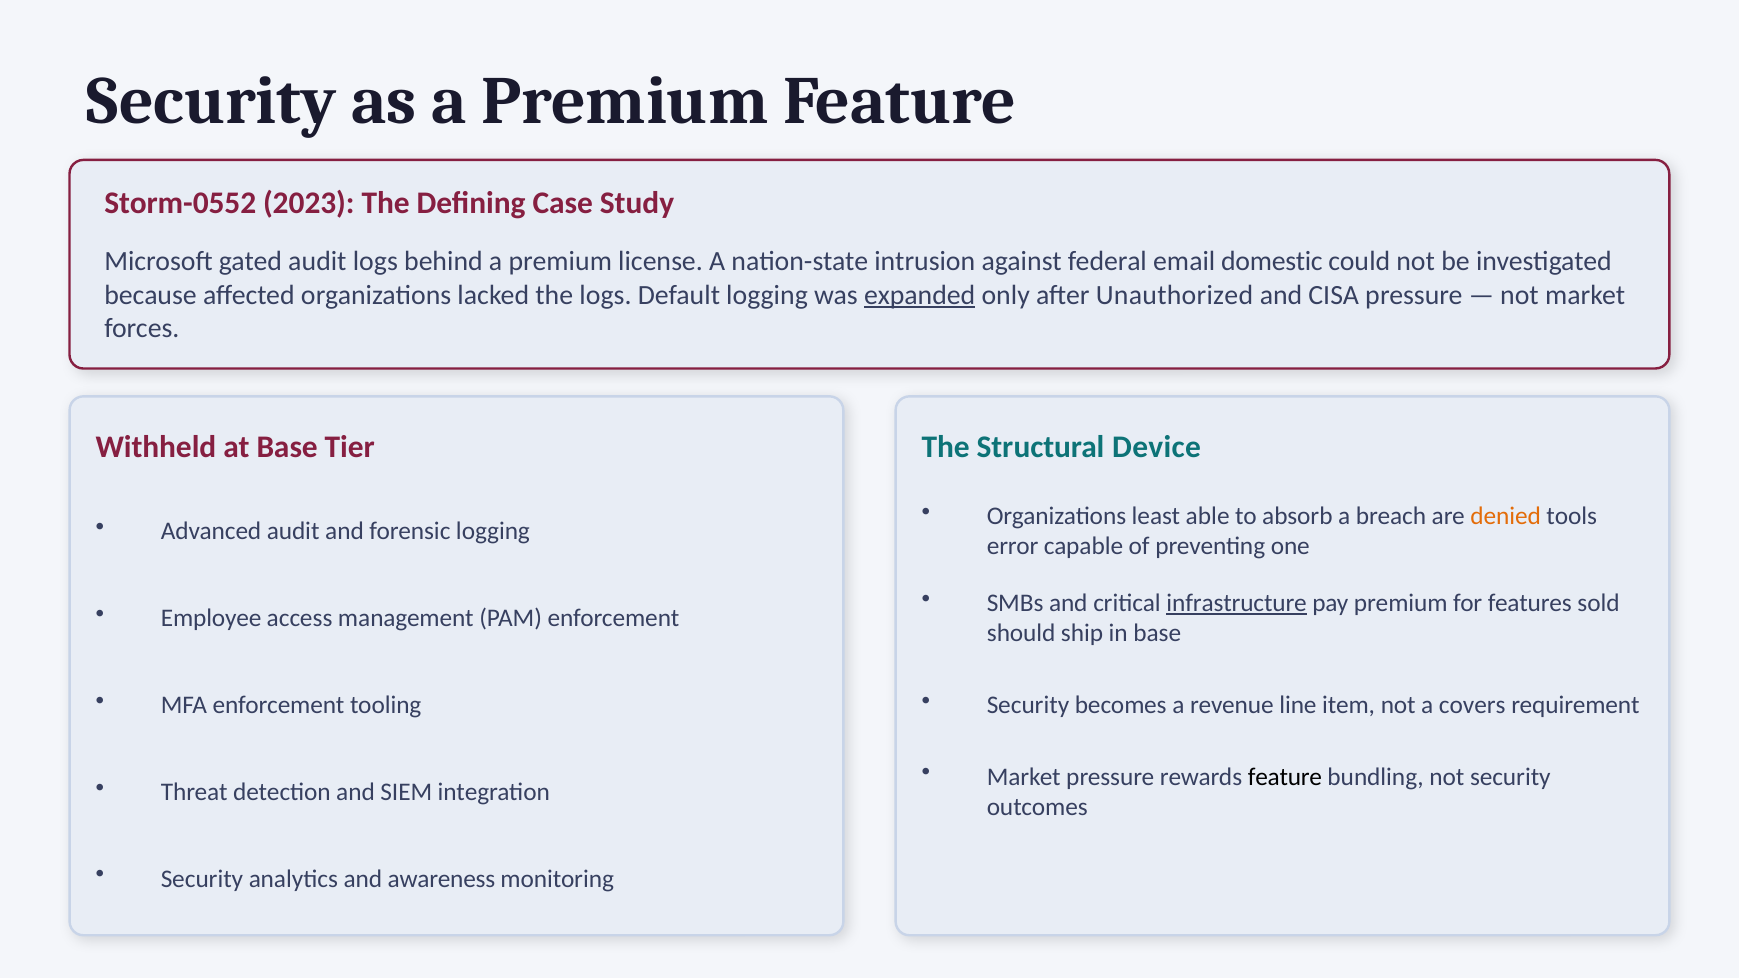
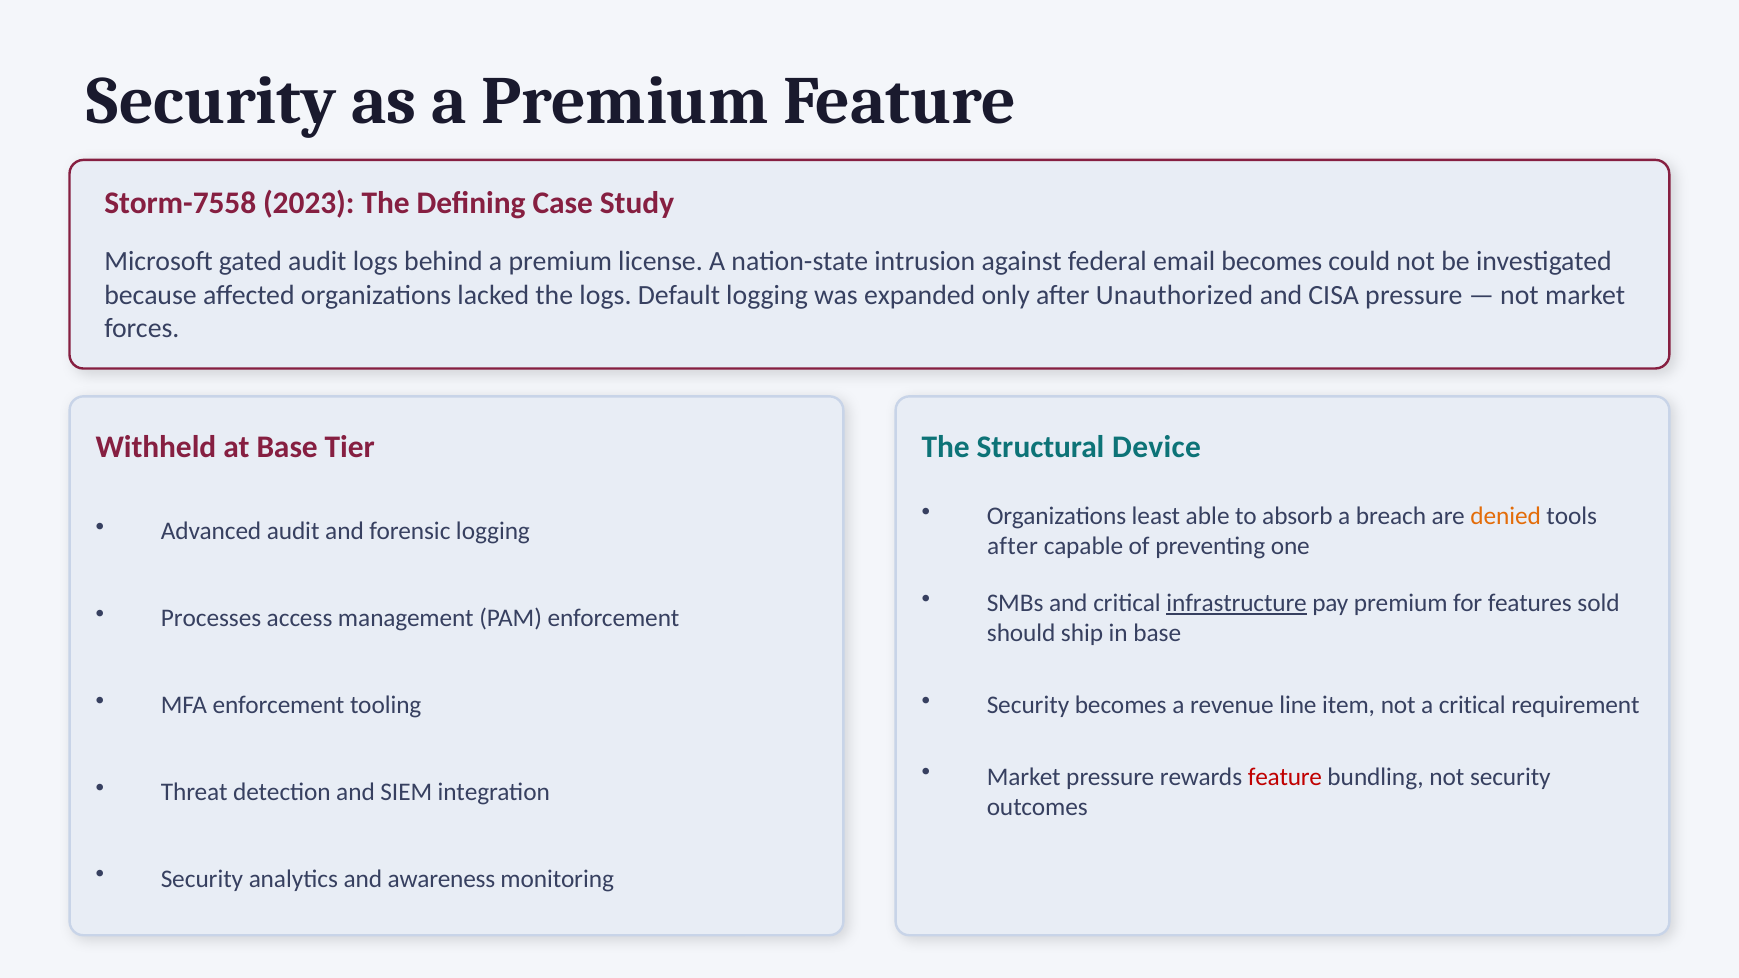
Storm-0552: Storm-0552 -> Storm-7558
email domestic: domestic -> becomes
expanded underline: present -> none
error at (1013, 546): error -> after
Employee: Employee -> Processes
a covers: covers -> critical
feature at (1285, 777) colour: black -> red
